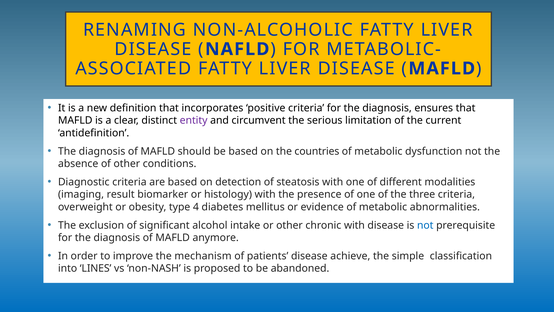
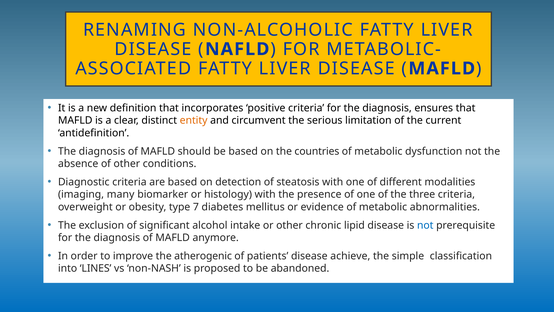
entity colour: purple -> orange
result: result -> many
4: 4 -> 7
chronic with: with -> lipid
mechanism: mechanism -> atherogenic
